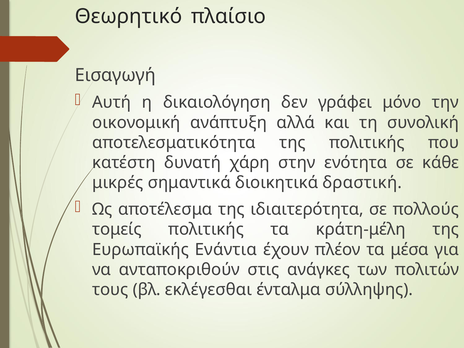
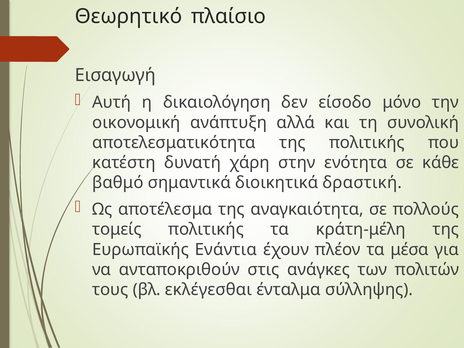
γράφει: γράφει -> είσοδο
μικρές: μικρές -> βαθμό
ιδιαιτερότητα: ιδιαιτερότητα -> αναγκαιότητα
